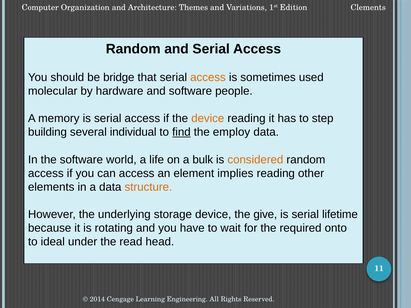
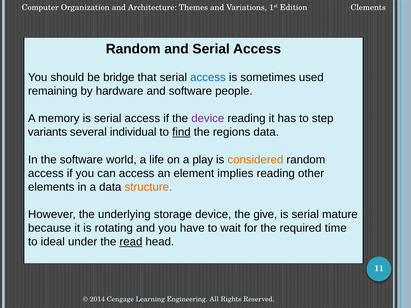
access at (208, 78) colour: orange -> blue
molecular: molecular -> remaining
device at (208, 119) colour: orange -> purple
building: building -> variants
employ: employ -> regions
bulk: bulk -> play
lifetime: lifetime -> mature
onto: onto -> time
read underline: none -> present
